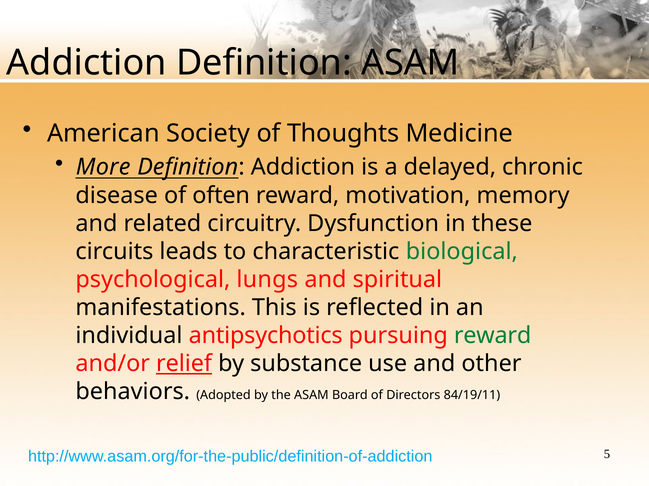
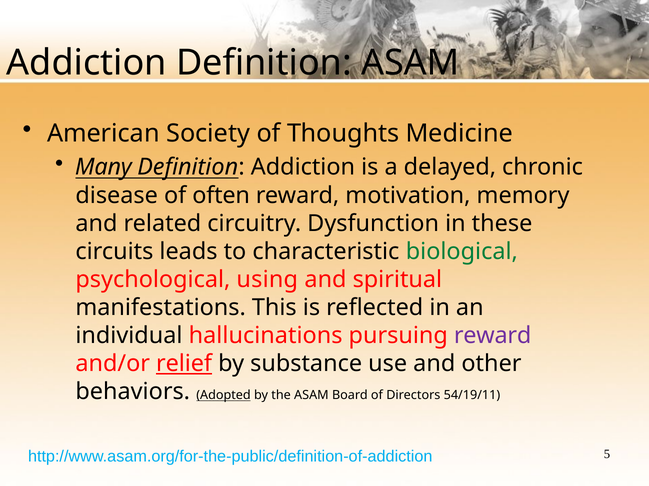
More: More -> Many
lungs: lungs -> using
antipsychotics: antipsychotics -> hallucinations
reward at (493, 336) colour: green -> purple
Adopted underline: none -> present
84/19/11: 84/19/11 -> 54/19/11
